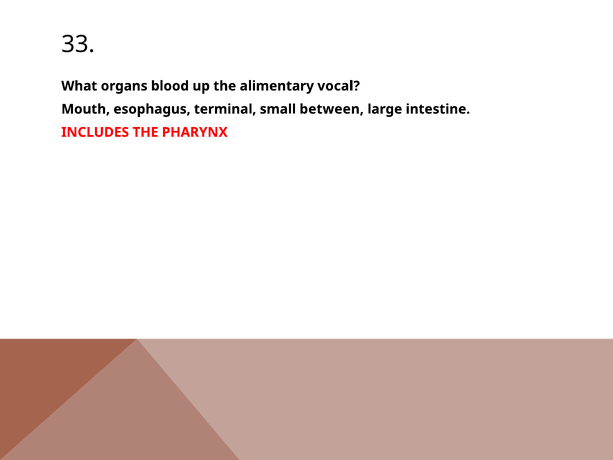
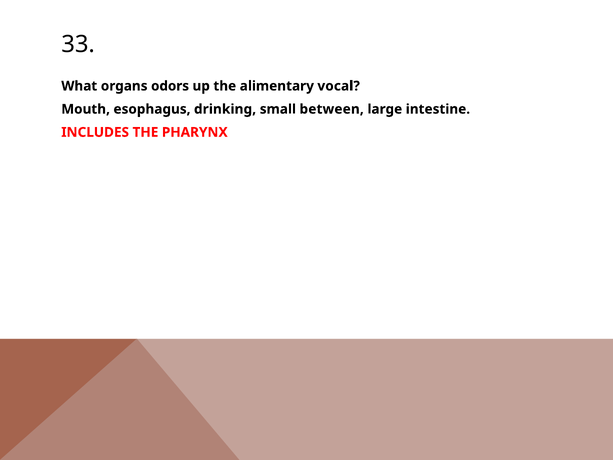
blood: blood -> odors
terminal: terminal -> drinking
